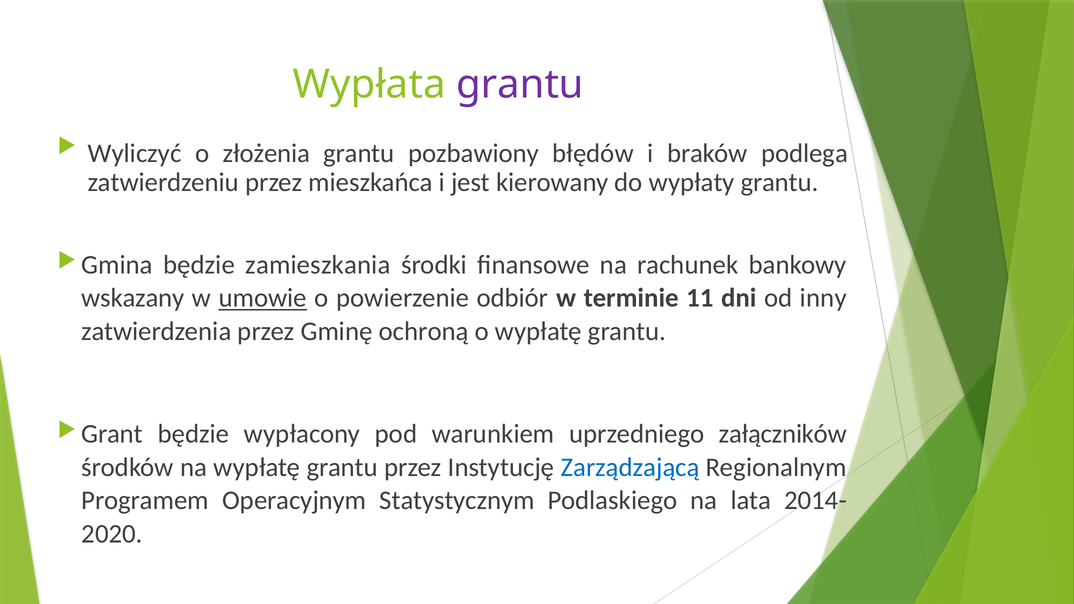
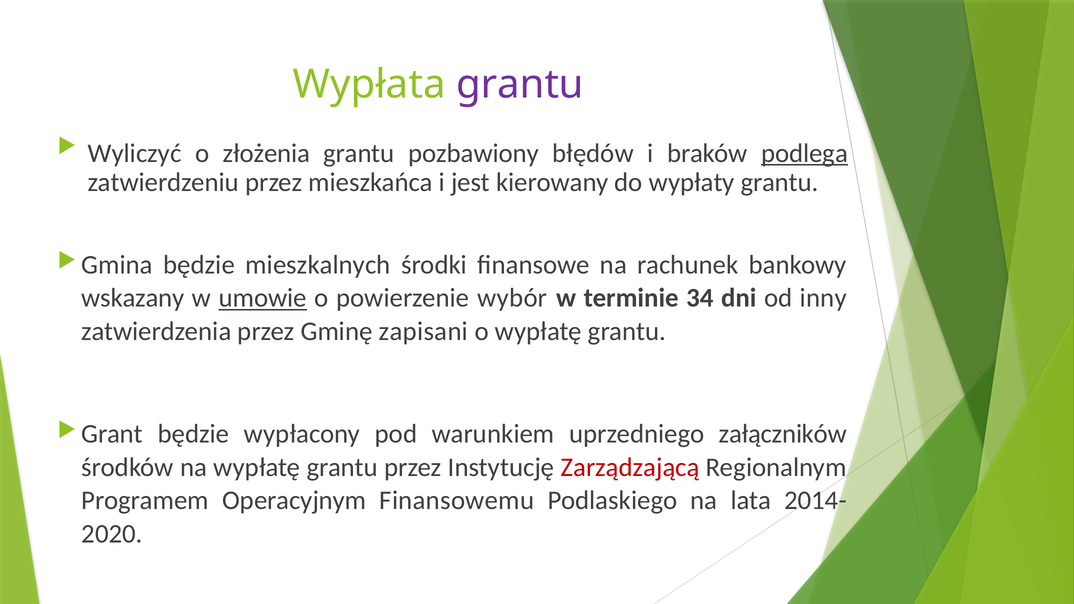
podlega underline: none -> present
zamieszkania: zamieszkania -> mieszkalnych
odbiór: odbiór -> wybór
11: 11 -> 34
ochroną: ochroną -> zapisani
Zarządzającą colour: blue -> red
Statystycznym: Statystycznym -> Finansowemu
